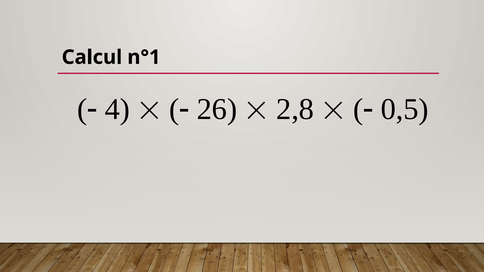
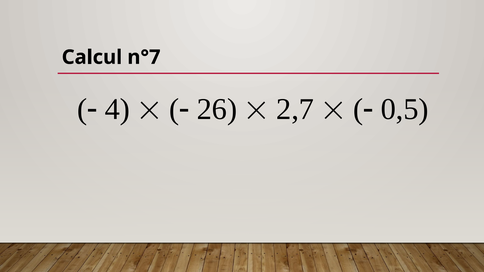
n°1: n°1 -> n°7
2,8: 2,8 -> 2,7
